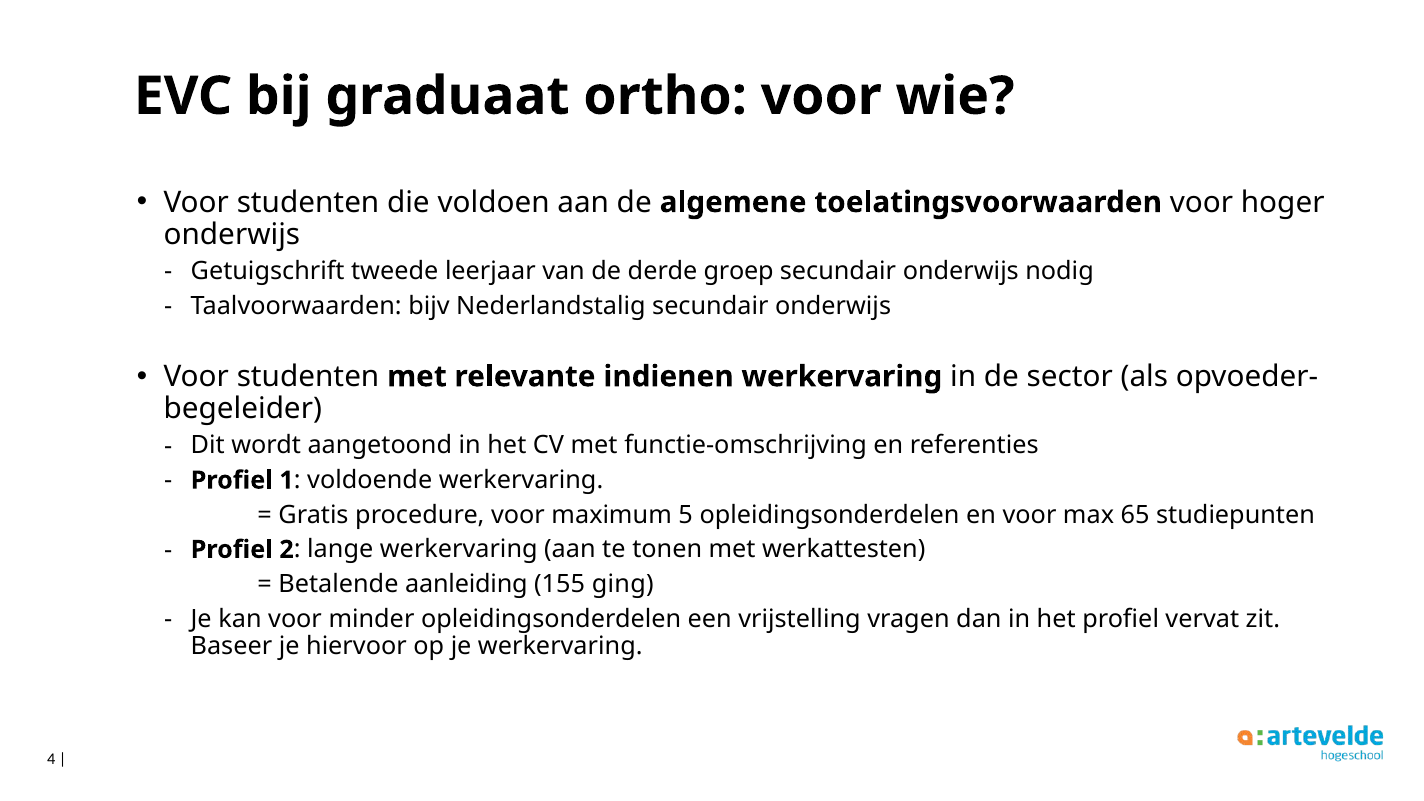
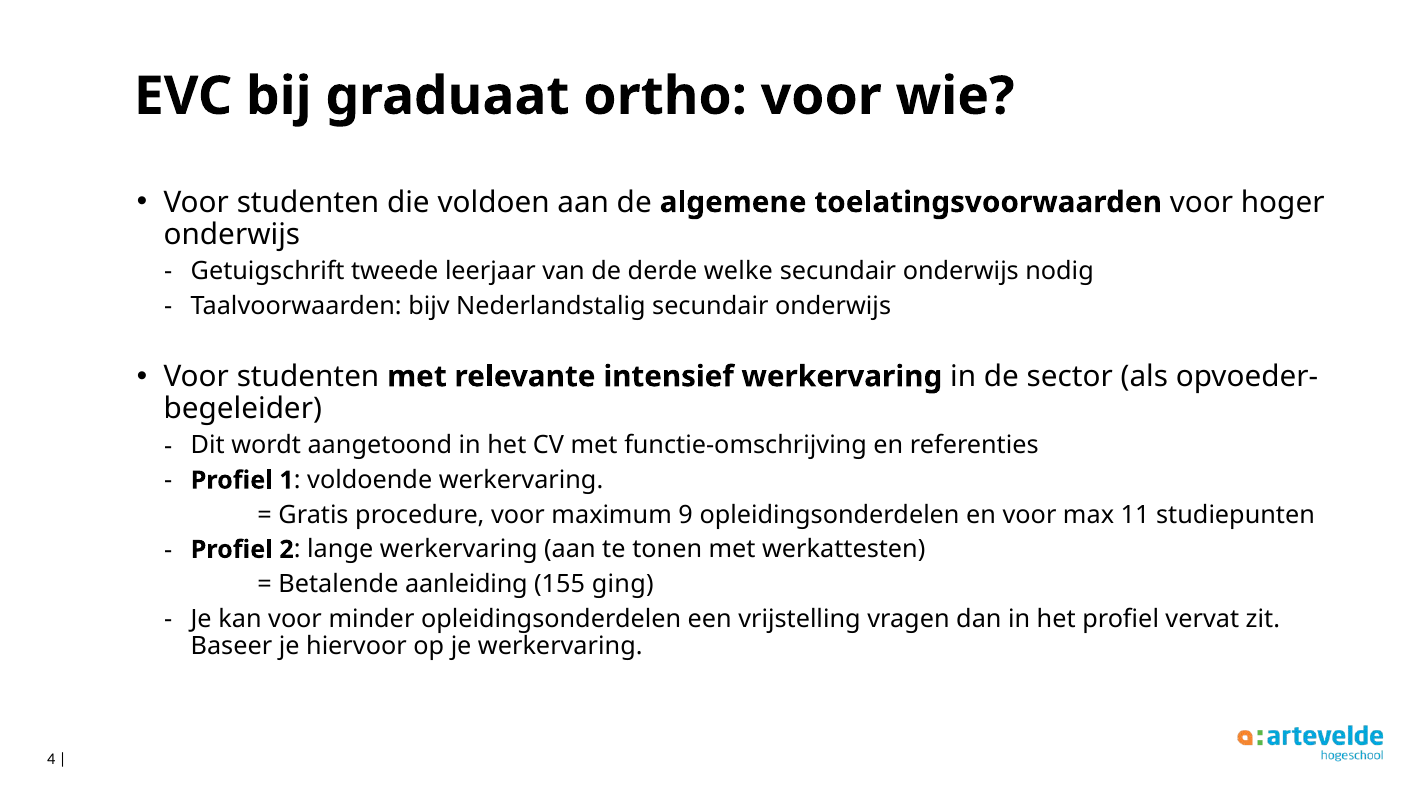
groep: groep -> welke
indienen: indienen -> intensief
5: 5 -> 9
65: 65 -> 11
